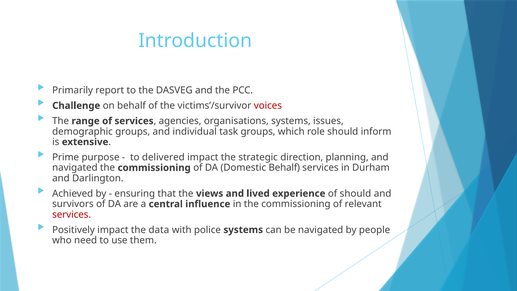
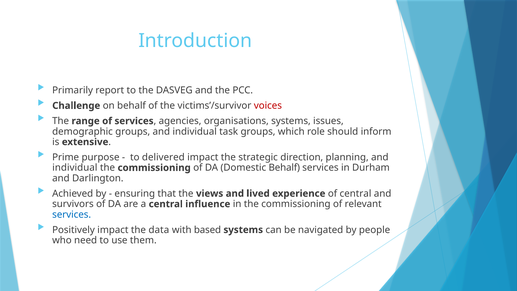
navigated at (75, 168): navigated -> individual
of should: should -> central
services at (72, 214) colour: red -> blue
police: police -> based
